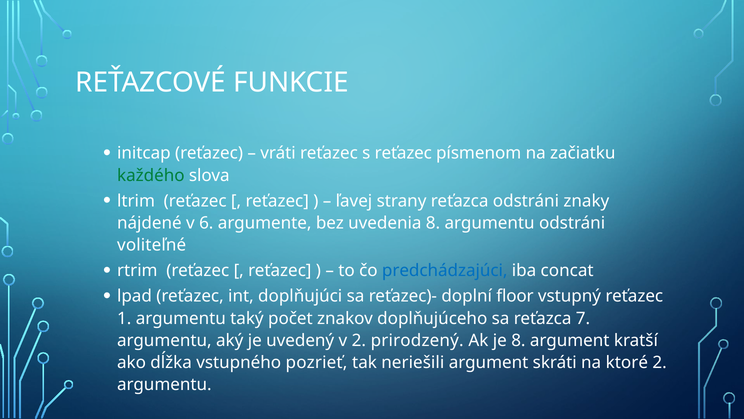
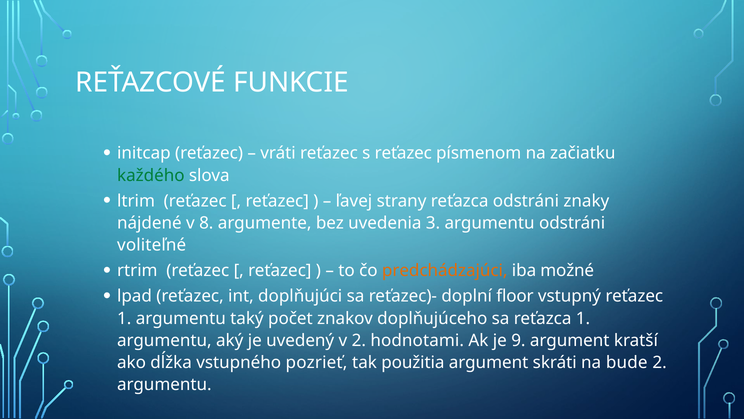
6: 6 -> 8
uvedenia 8: 8 -> 3
predchádzajúci colour: blue -> orange
concat: concat -> možné
reťazca 7: 7 -> 1
prirodzený: prirodzený -> hodnotami
je 8: 8 -> 9
neriešili: neriešili -> použitia
ktoré: ktoré -> bude
